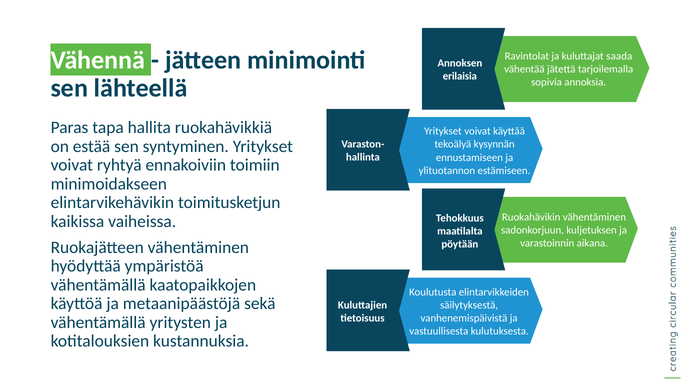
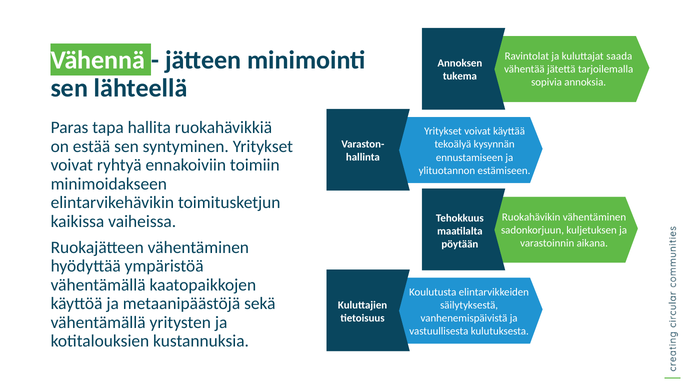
erilaisia: erilaisia -> tukema
